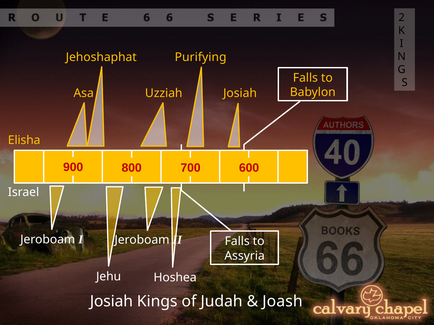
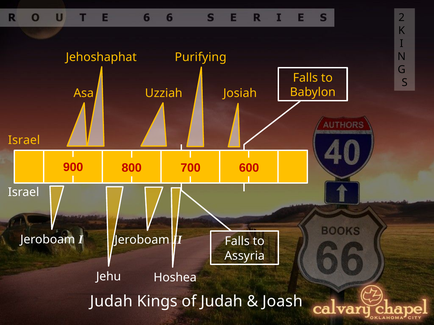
Elisha at (24, 140): Elisha -> Israel
Josiah at (111, 302): Josiah -> Judah
